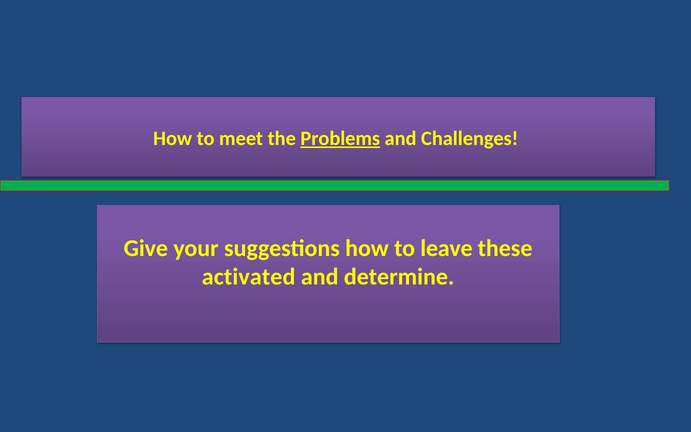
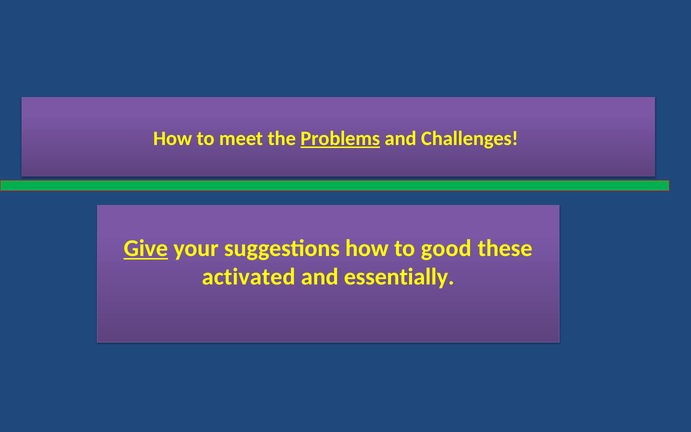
Give underline: none -> present
leave: leave -> good
determine: determine -> essentially
